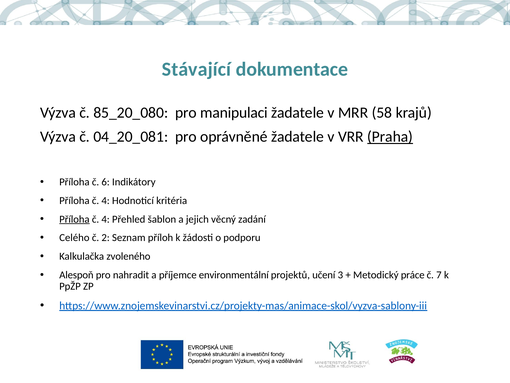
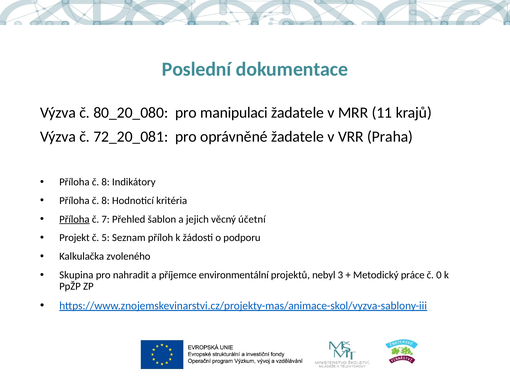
Stávající: Stávající -> Poslední
85_20_080: 85_20_080 -> 80_20_080
58: 58 -> 11
04_20_081: 04_20_081 -> 72_20_081
Praha underline: present -> none
6 at (106, 182): 6 -> 8
4 at (106, 200): 4 -> 8
4 at (106, 219): 4 -> 7
zadání: zadání -> účetní
Celého: Celého -> Projekt
2: 2 -> 5
Alespoň: Alespoň -> Skupina
učení: učení -> nebyl
7: 7 -> 0
